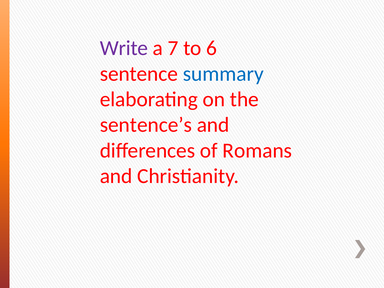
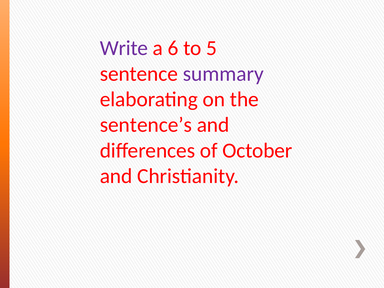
7: 7 -> 6
6: 6 -> 5
summary colour: blue -> purple
Romans: Romans -> October
